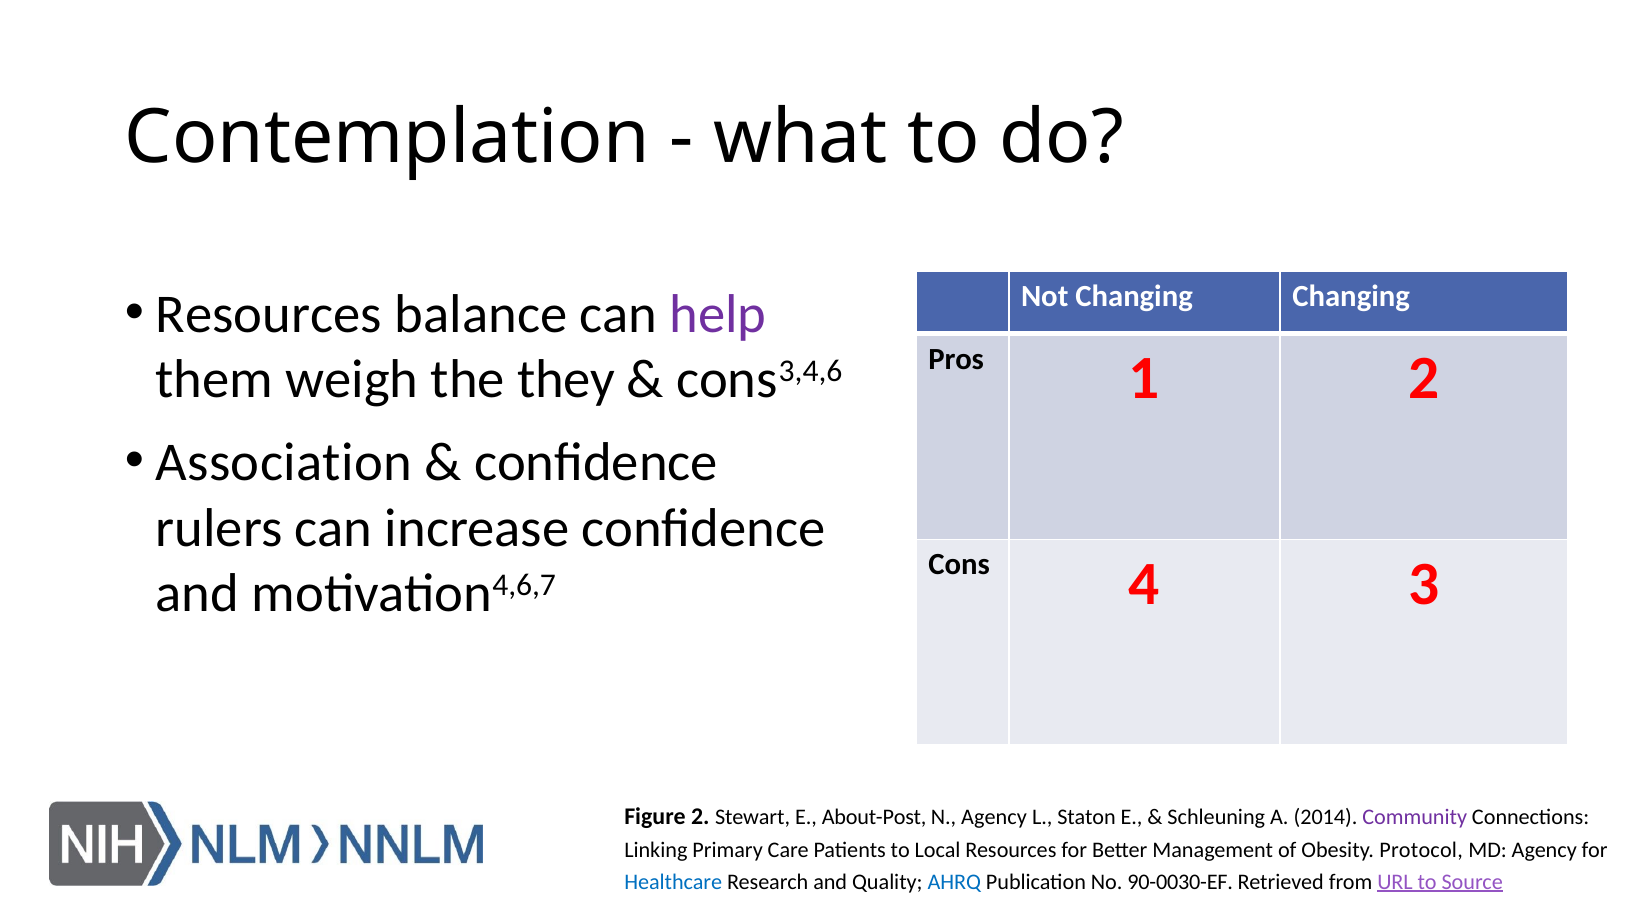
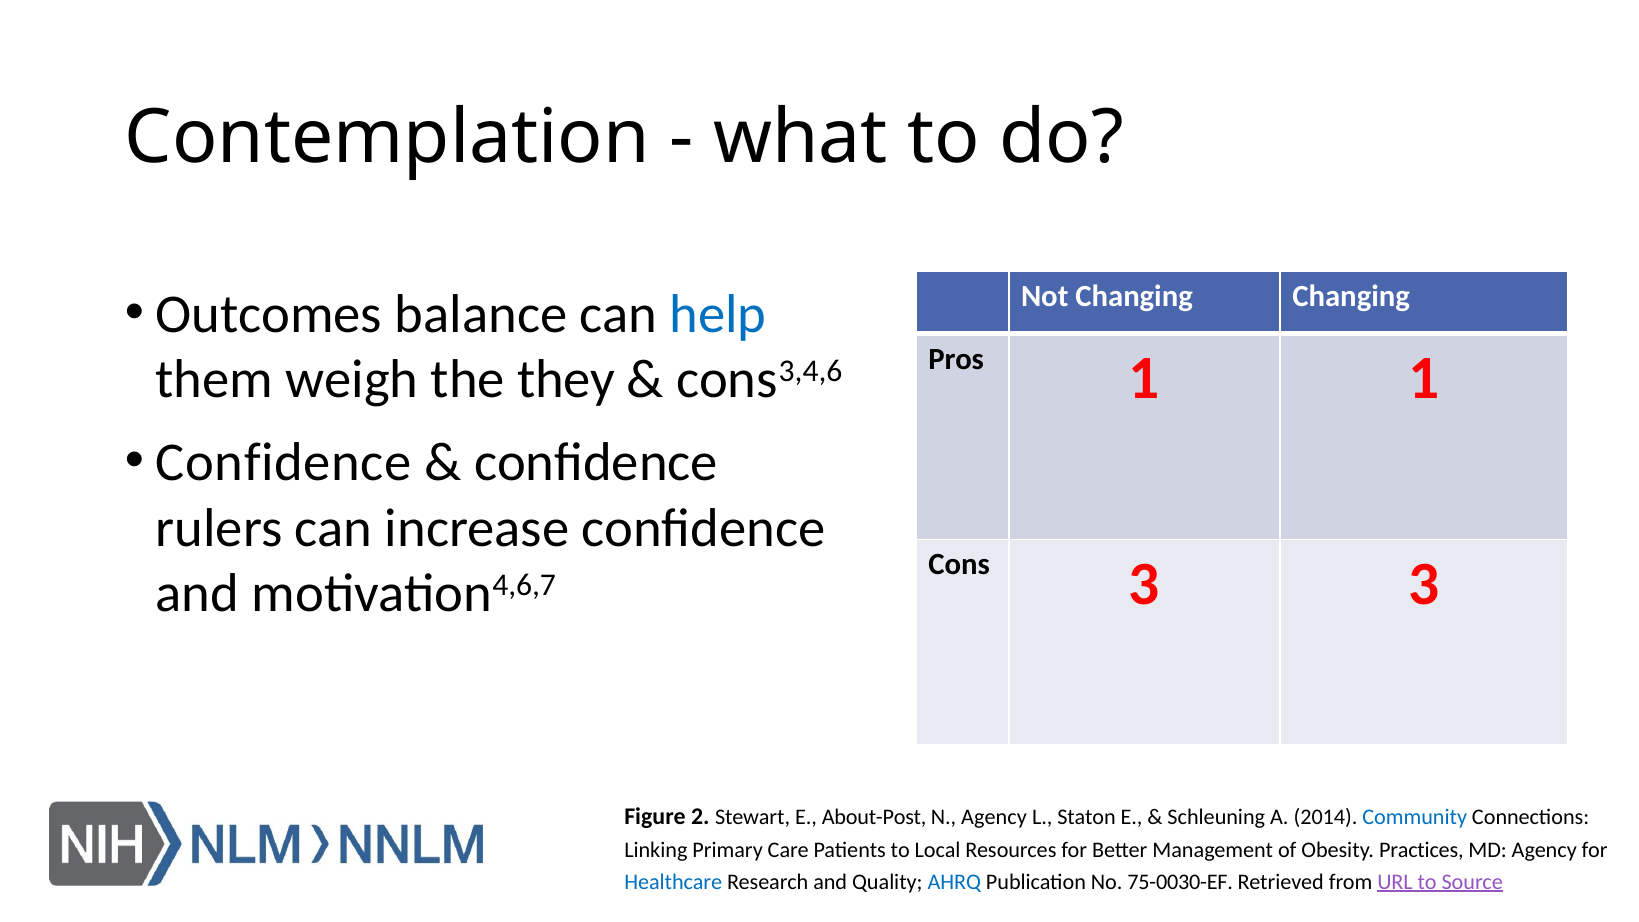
Resources at (269, 314): Resources -> Outcomes
help colour: purple -> blue
1 2: 2 -> 1
Association at (284, 462): Association -> Confidence
Cons 4: 4 -> 3
Community colour: purple -> blue
Protocol: Protocol -> Practices
90-0030-EF: 90-0030-EF -> 75-0030-EF
